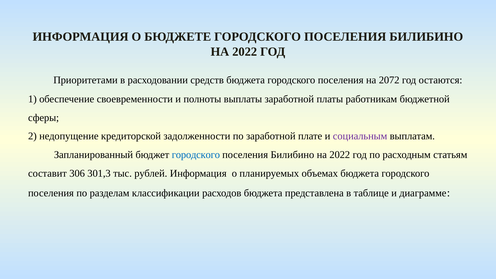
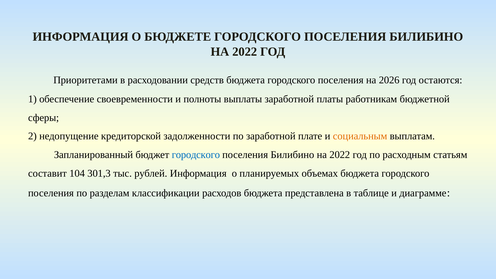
2072: 2072 -> 2026
социальным colour: purple -> orange
306: 306 -> 104
